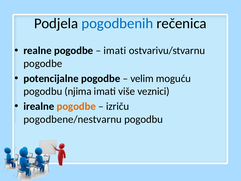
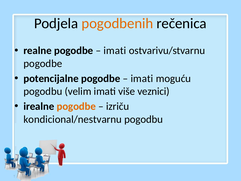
pogodbenih colour: blue -> orange
velim at (142, 78): velim -> imati
njima: njima -> velim
pogodbene/nestvarnu: pogodbene/nestvarnu -> kondicional/nestvarnu
